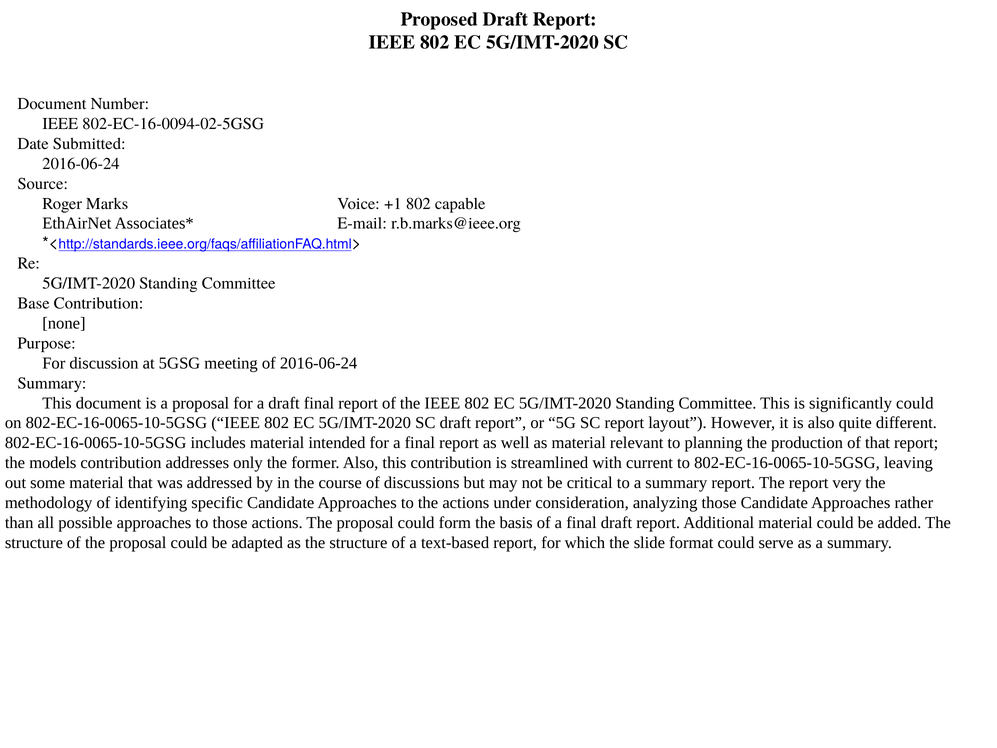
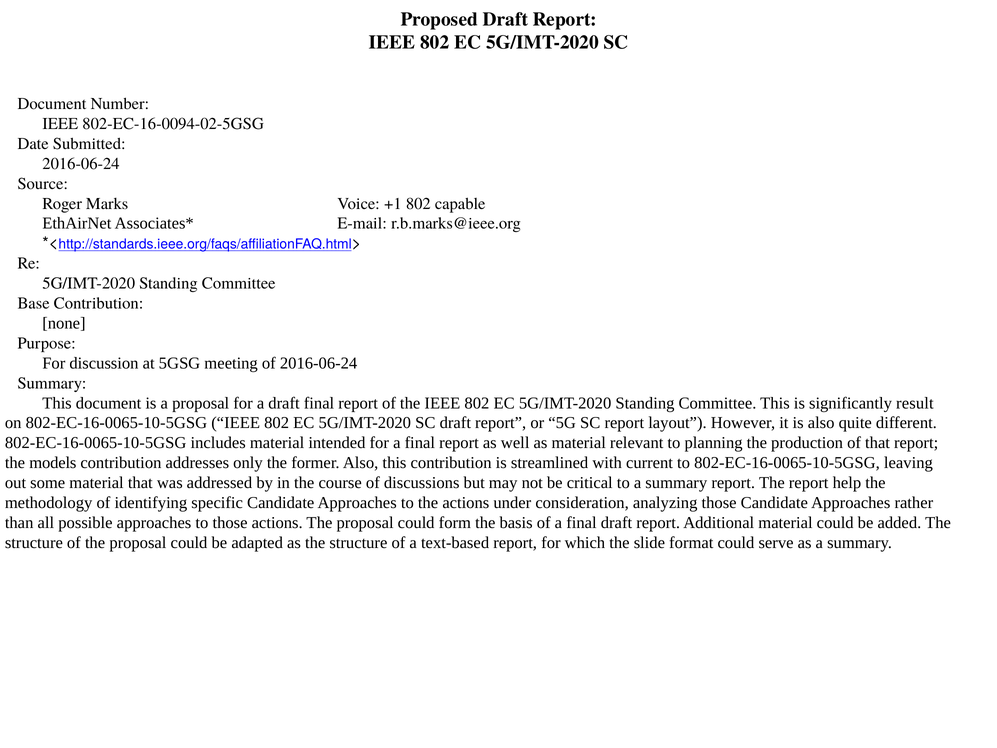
significantly could: could -> result
very: very -> help
